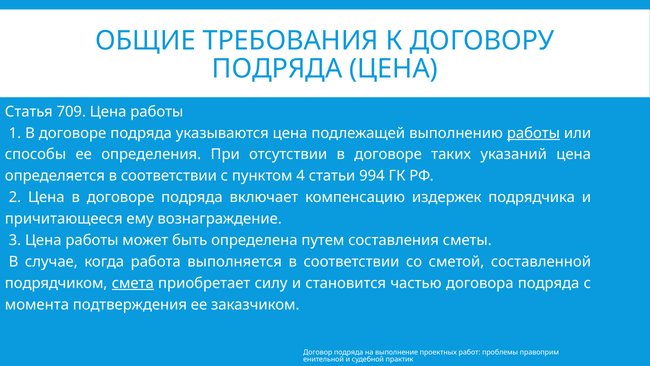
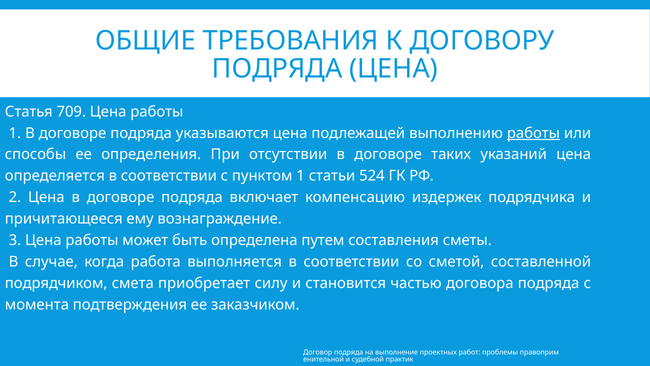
пунктом 4: 4 -> 1
994: 994 -> 524
смета underline: present -> none
